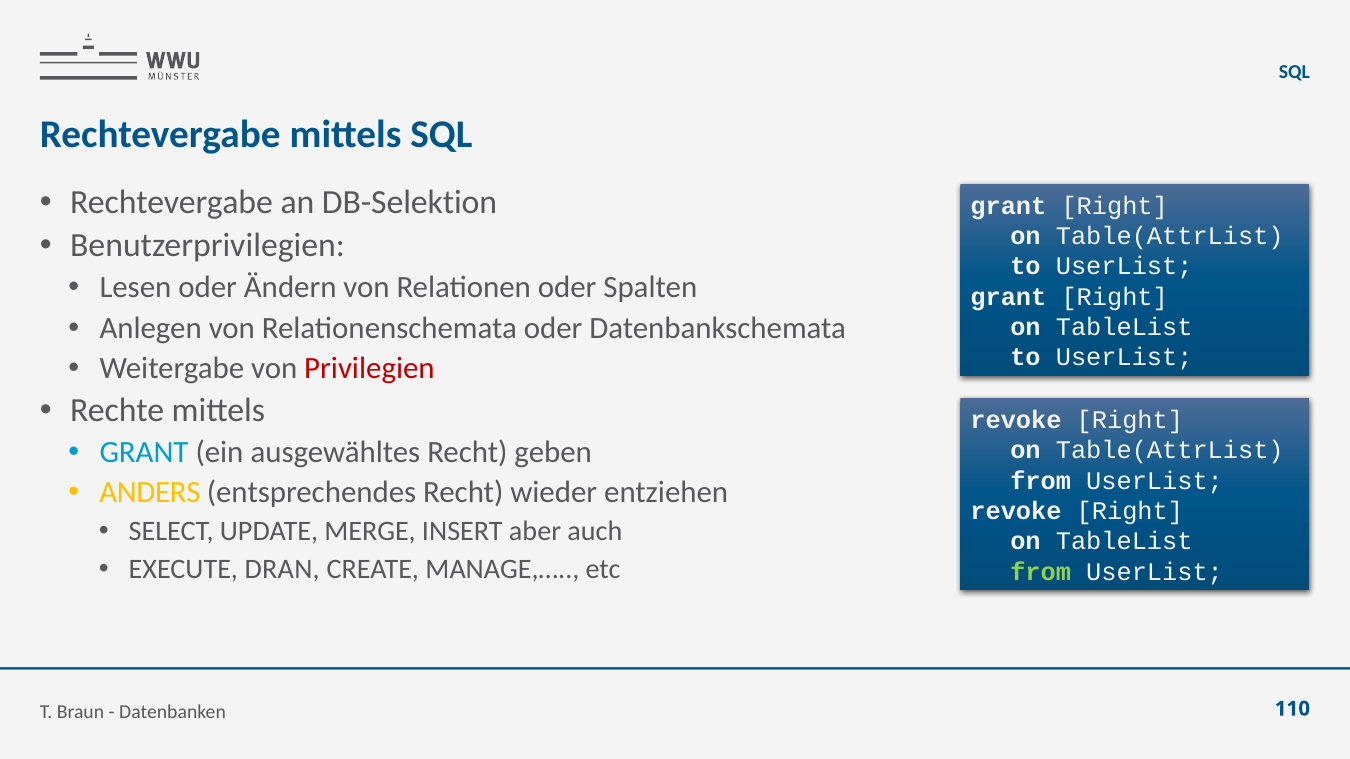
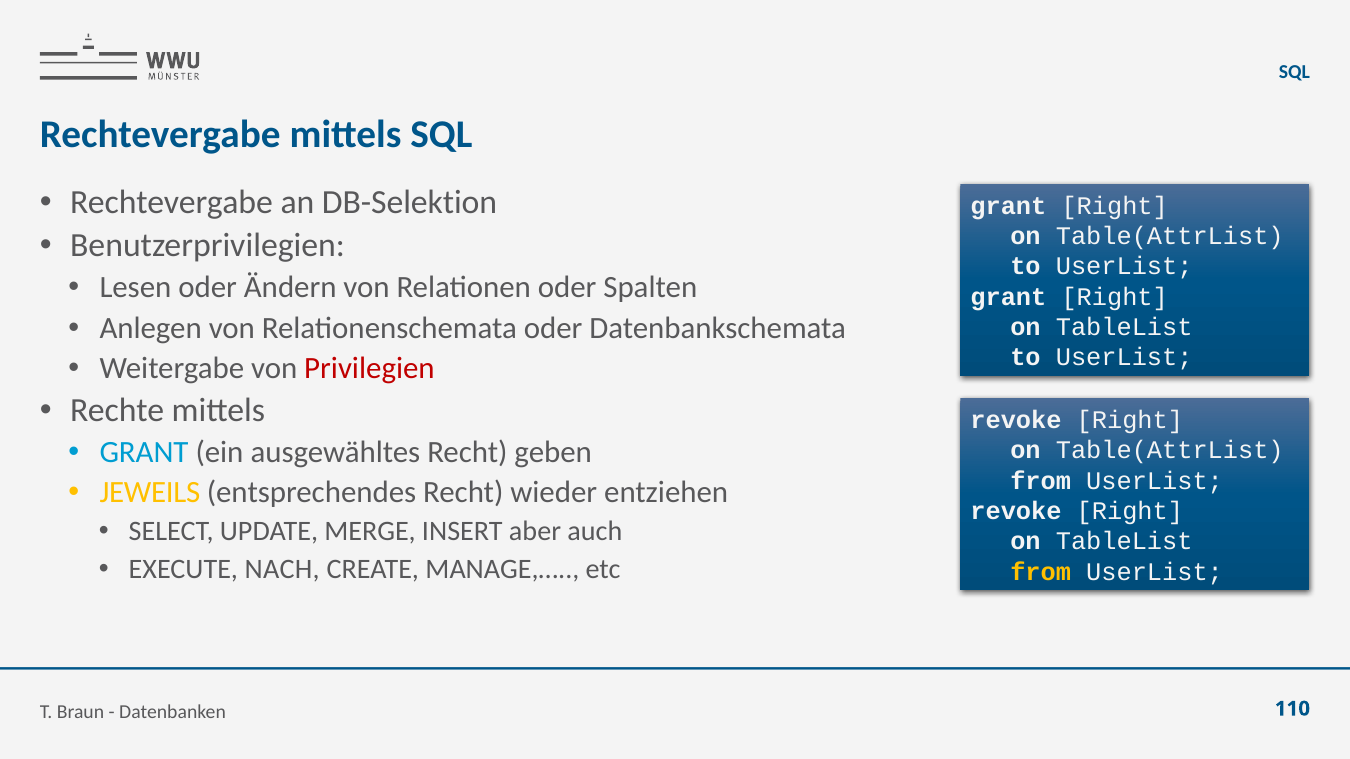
ANDERS: ANDERS -> JEWEILS
DRAN: DRAN -> NACH
from at (1041, 572) colour: light green -> yellow
